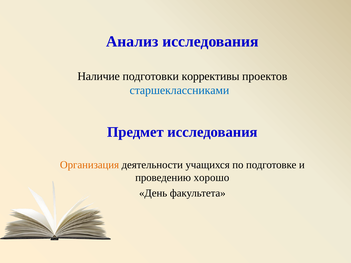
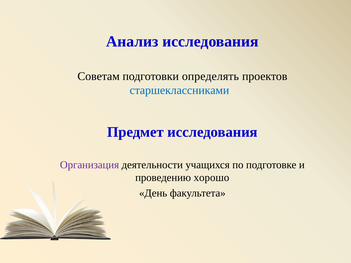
Наличие: Наличие -> Советам
коррективы: коррективы -> определять
Организация colour: orange -> purple
